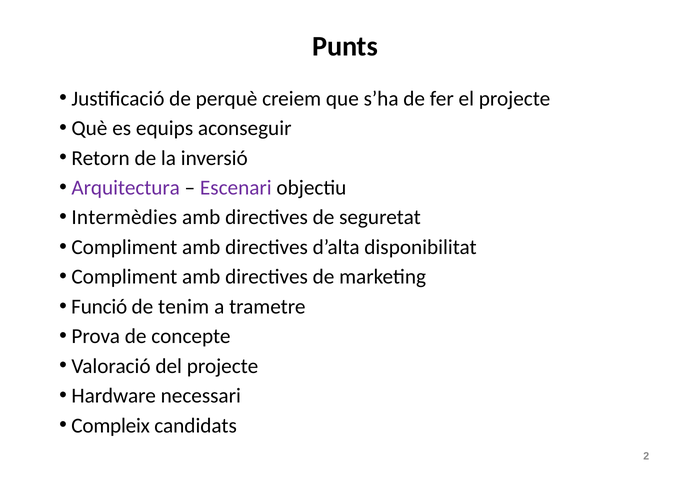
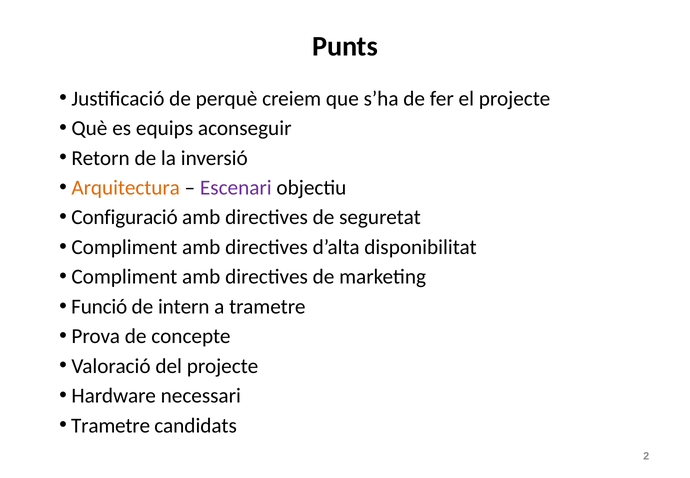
Arquitectura colour: purple -> orange
Intermèdies: Intermèdies -> Configuració
tenim: tenim -> intern
Compleix at (111, 425): Compleix -> Trametre
